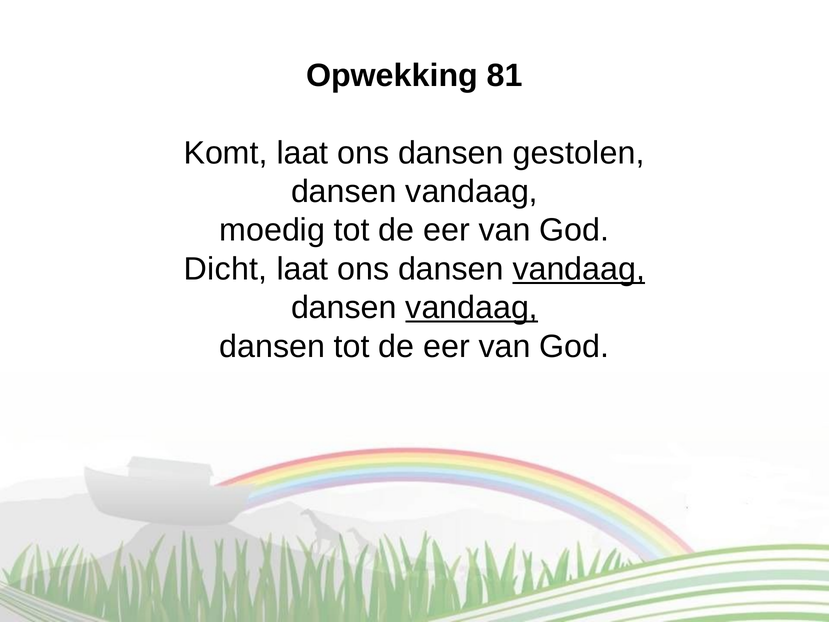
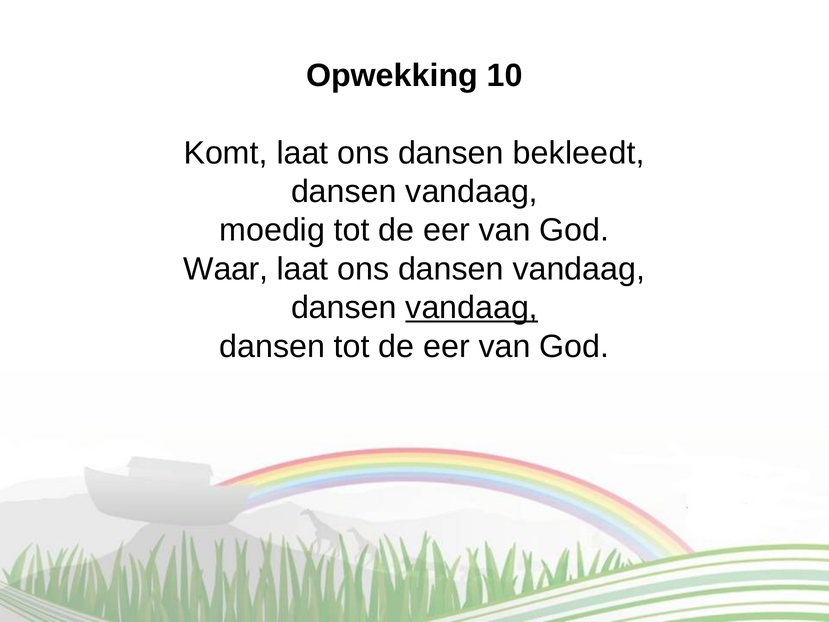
81: 81 -> 10
gestolen: gestolen -> bekleedt
Dicht: Dicht -> Waar
vandaag at (579, 269) underline: present -> none
